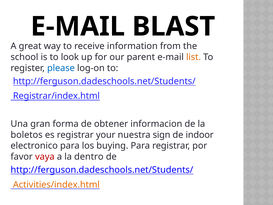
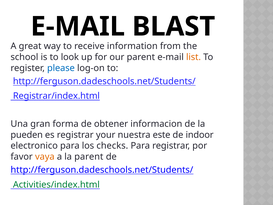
boletos: boletos -> pueden
sign: sign -> este
buying: buying -> checks
vaya colour: red -> orange
la dentro: dentro -> parent
Activities/index.html colour: orange -> green
